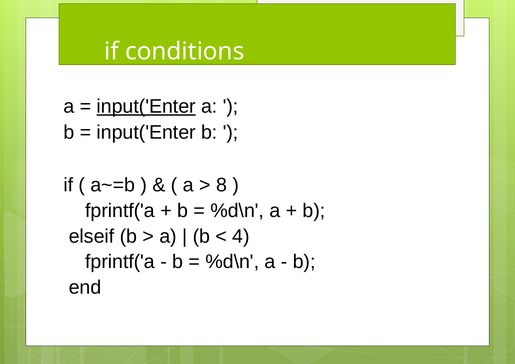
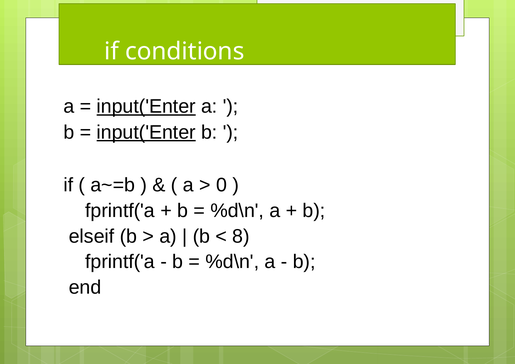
input('Enter at (146, 132) underline: none -> present
8: 8 -> 0
4: 4 -> 8
